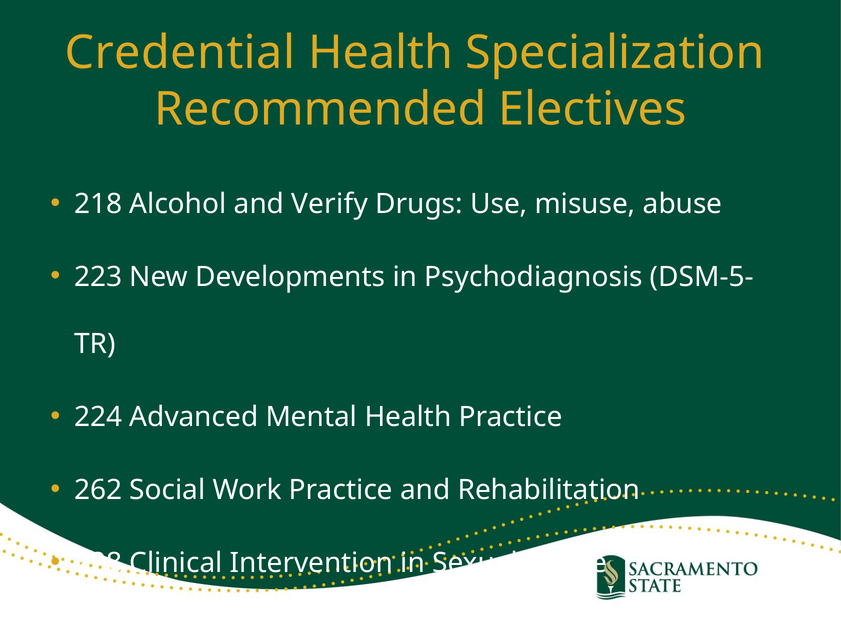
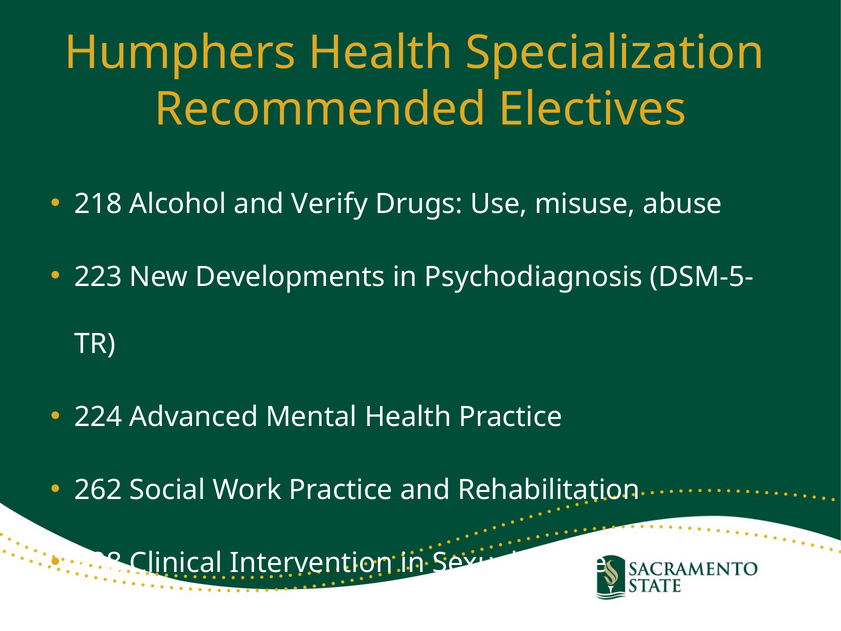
Credential: Credential -> Humphers
